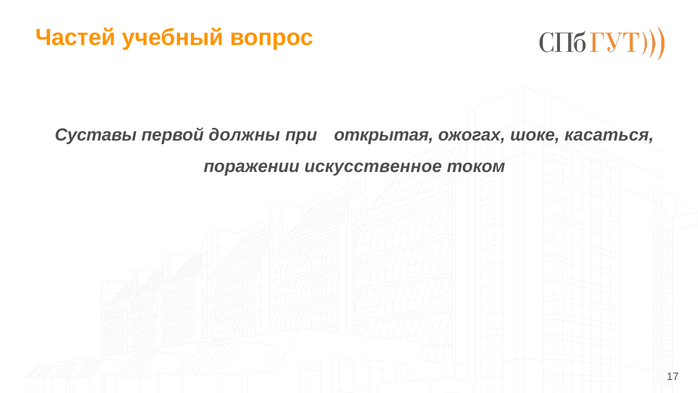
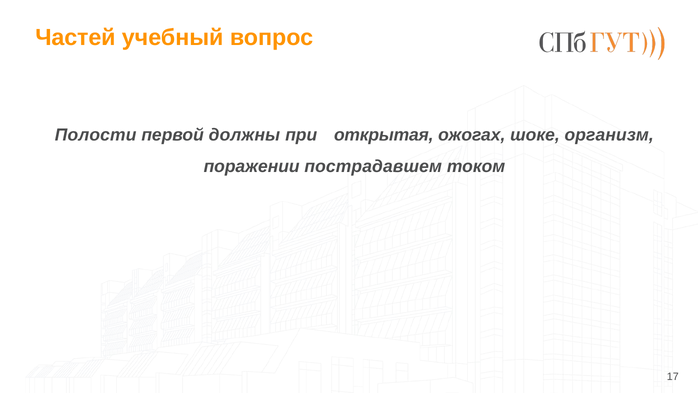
Суставы: Суставы -> Полости
касаться: касаться -> организм
искусственное: искусственное -> пострадавшем
